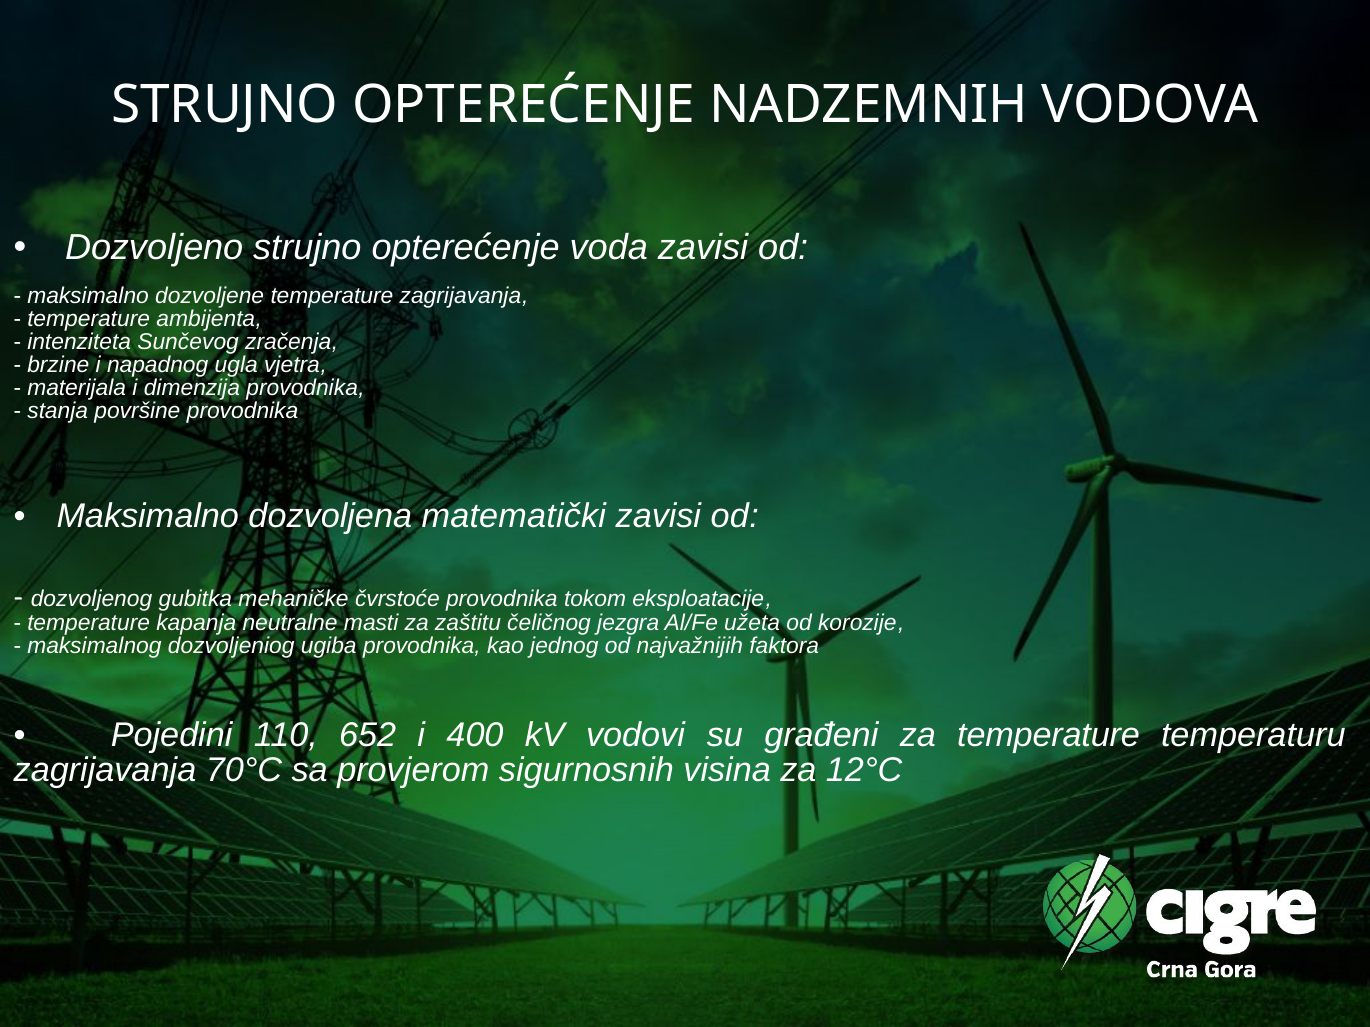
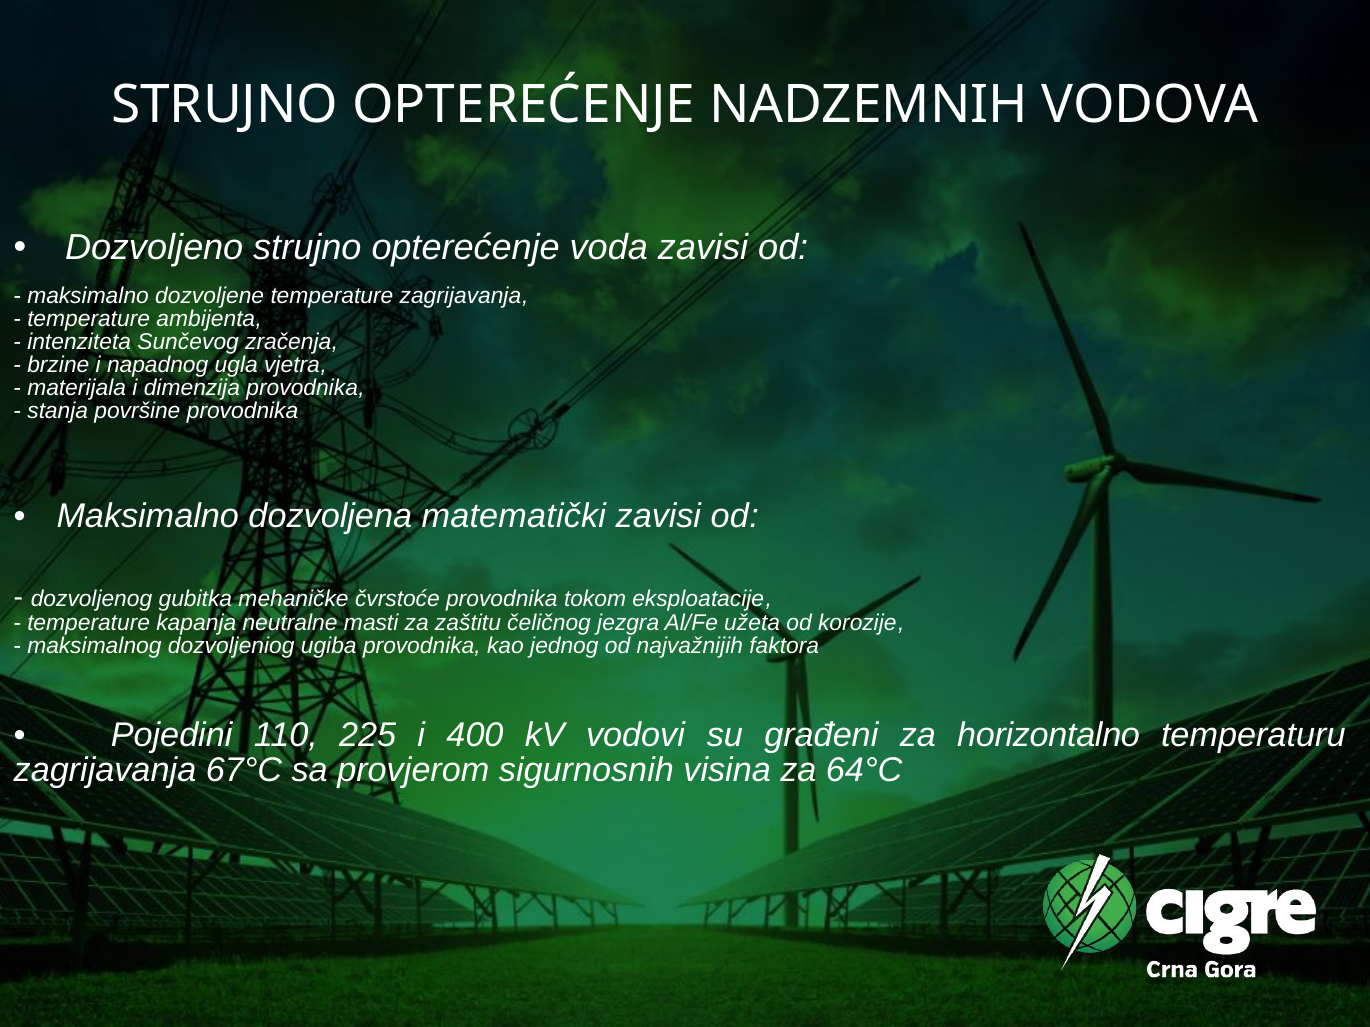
652: 652 -> 225
za temperature: temperature -> horizontalno
70°C: 70°C -> 67°C
12°C: 12°C -> 64°C
